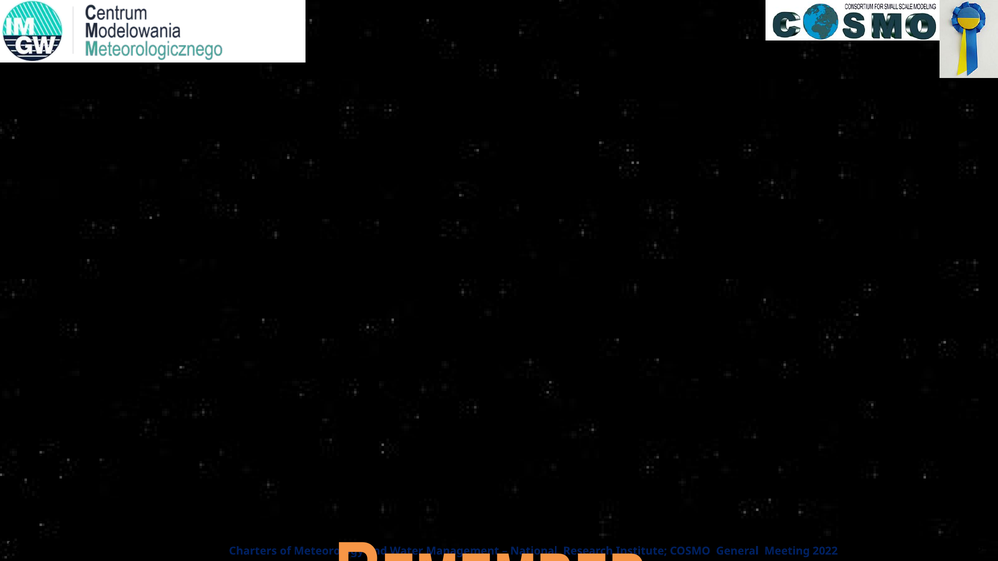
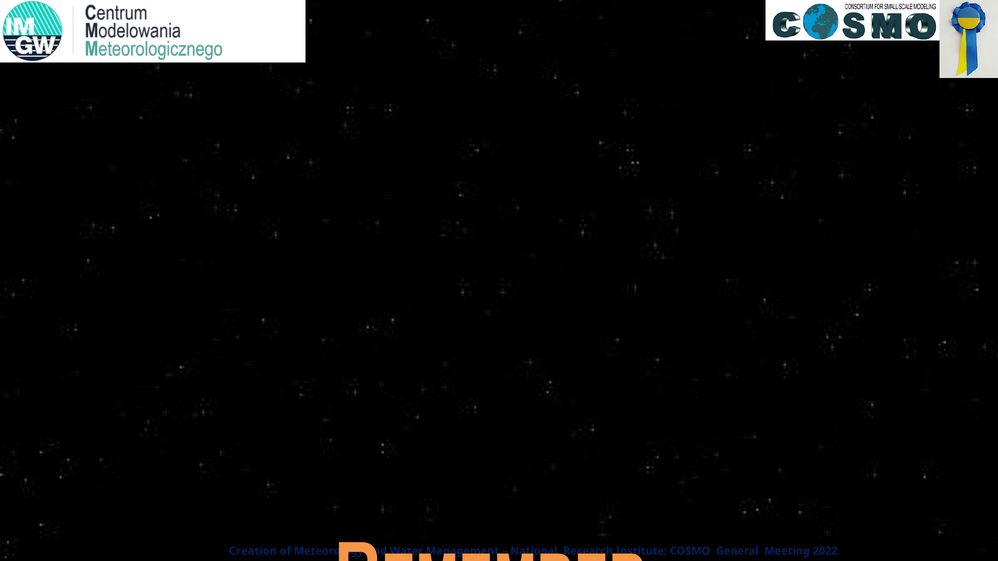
Charters: Charters -> Creation
